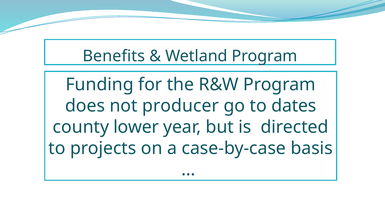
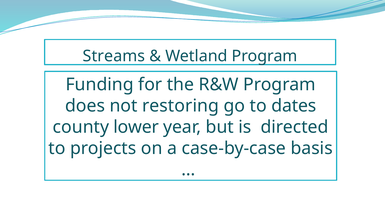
Benefits: Benefits -> Streams
producer: producer -> restoring
